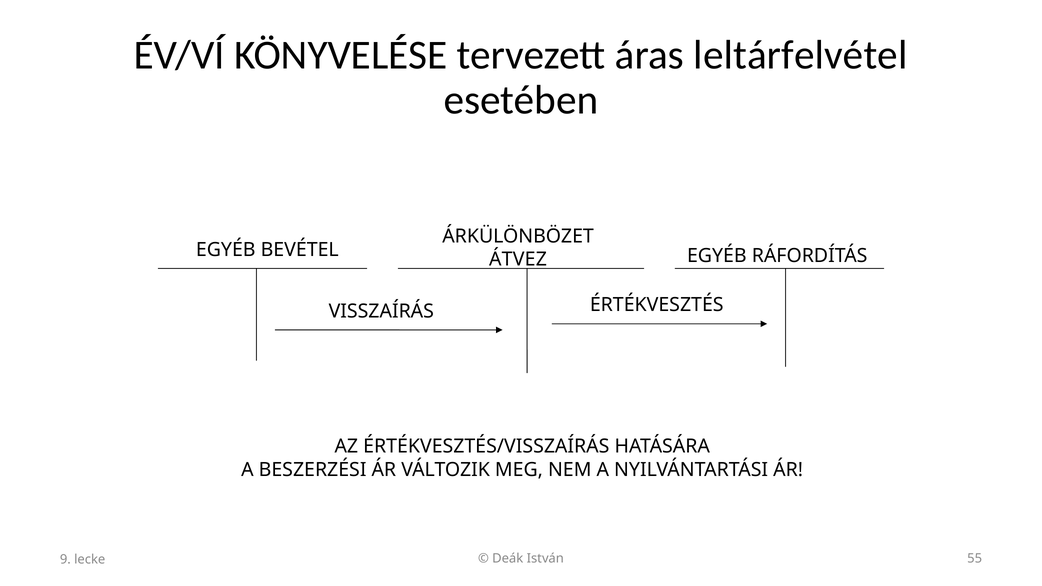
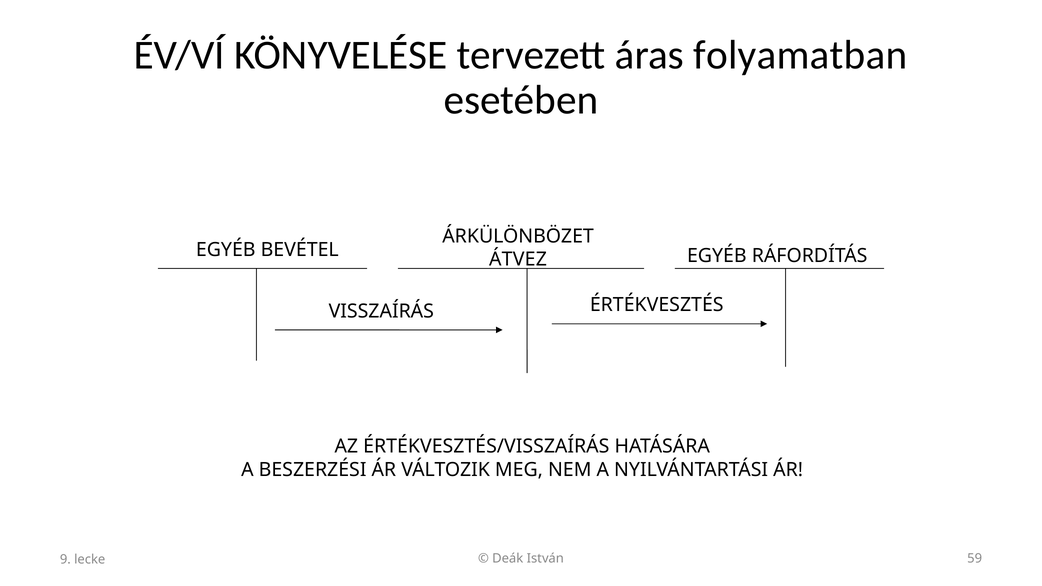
leltárfelvétel: leltárfelvétel -> folyamatban
55: 55 -> 59
